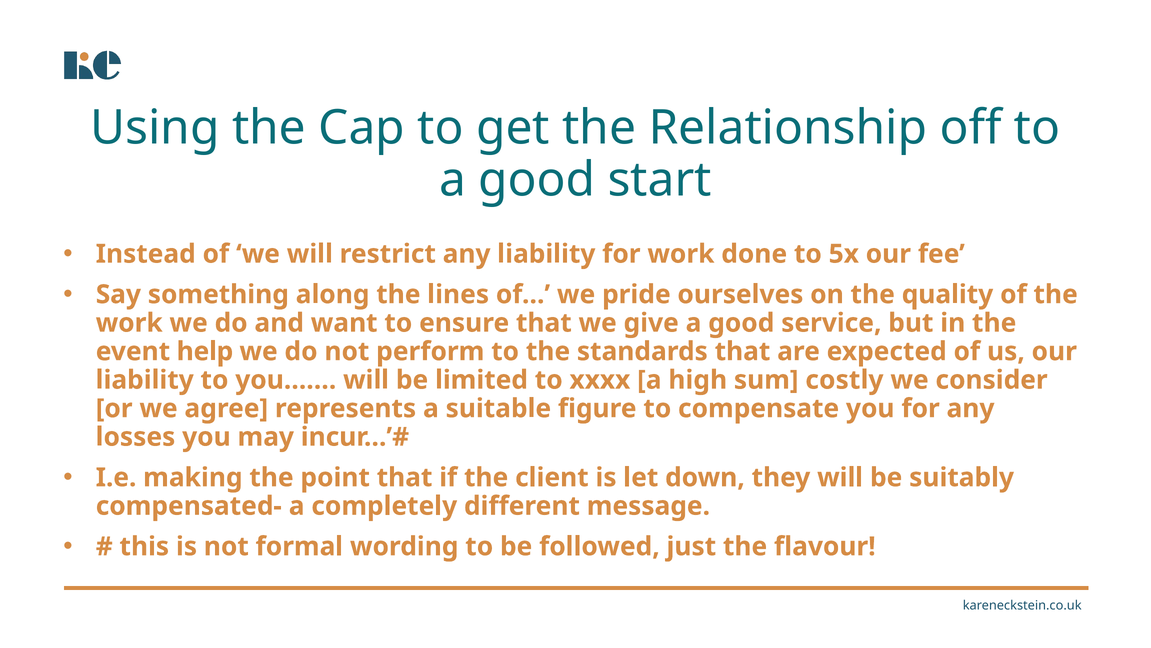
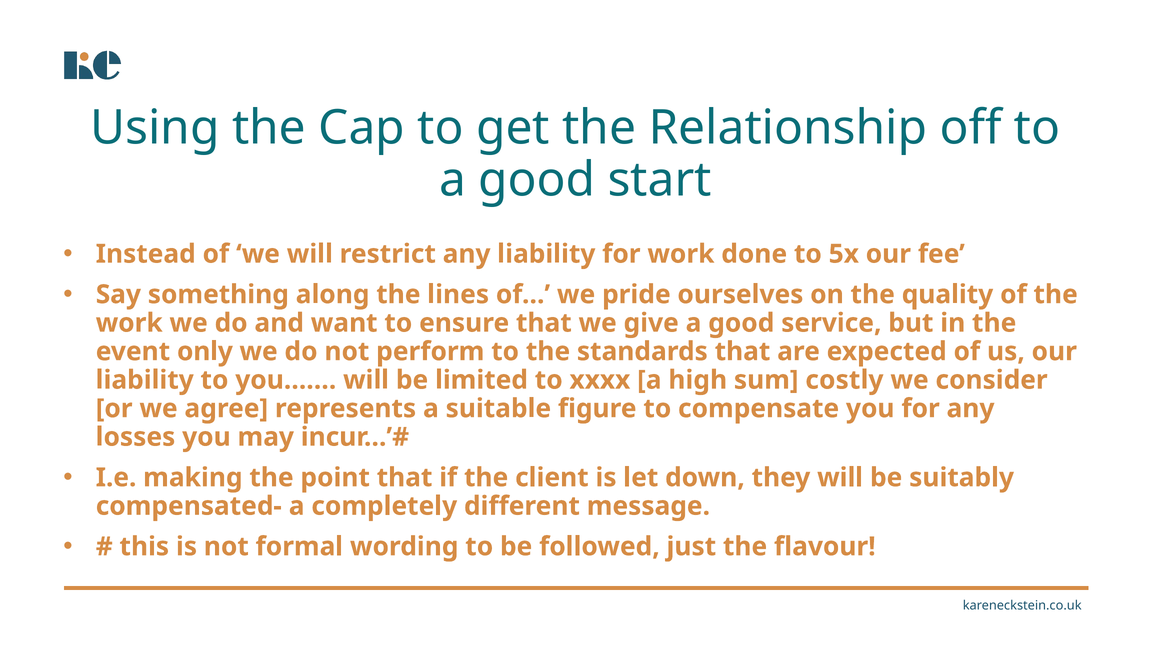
help: help -> only
